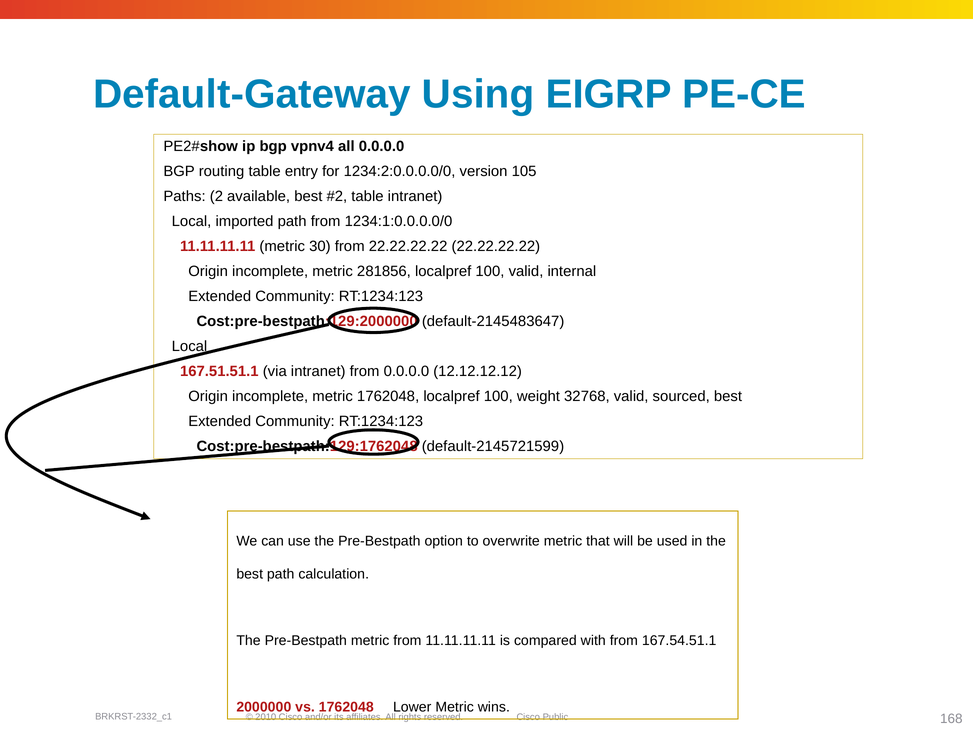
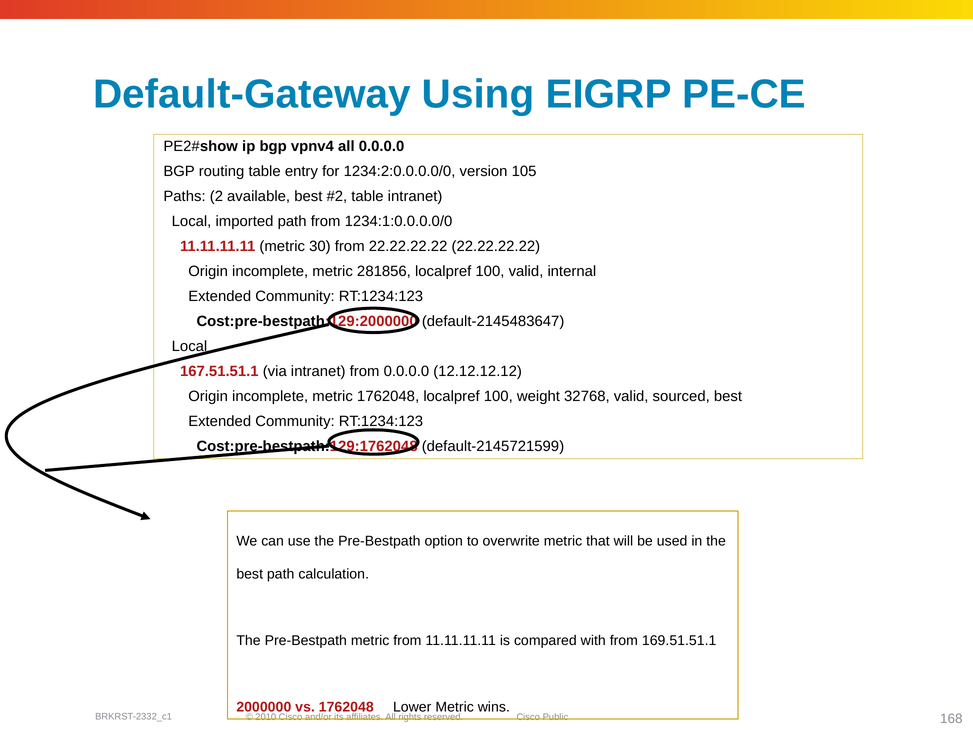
167.54.51.1: 167.54.51.1 -> 169.51.51.1
